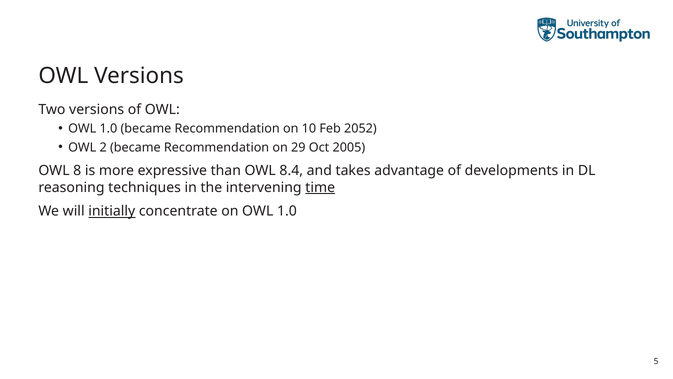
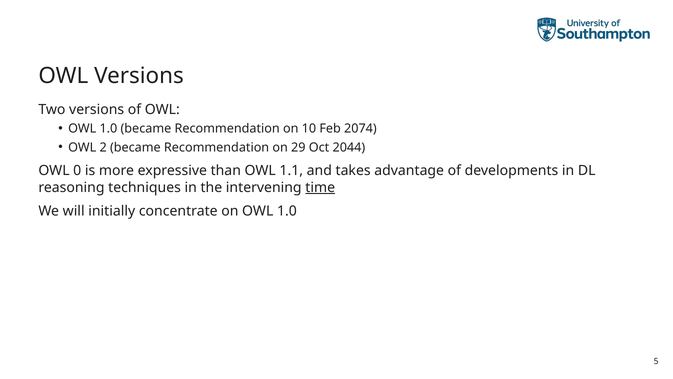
2052: 2052 -> 2074
2005: 2005 -> 2044
8: 8 -> 0
8.4: 8.4 -> 1.1
initially underline: present -> none
